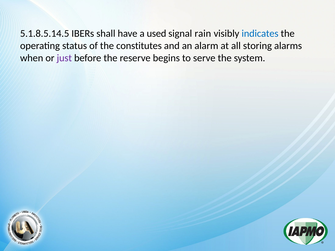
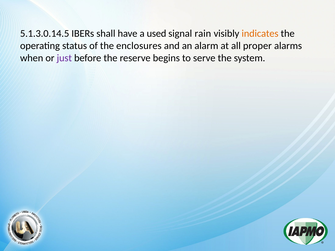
5.1.8.5.14.5: 5.1.8.5.14.5 -> 5.1.3.0.14.5
indicates colour: blue -> orange
constitutes: constitutes -> enclosures
storing: storing -> proper
